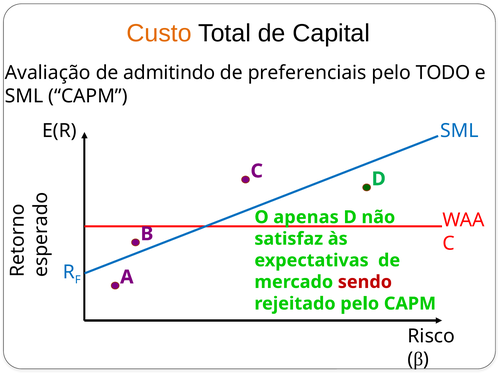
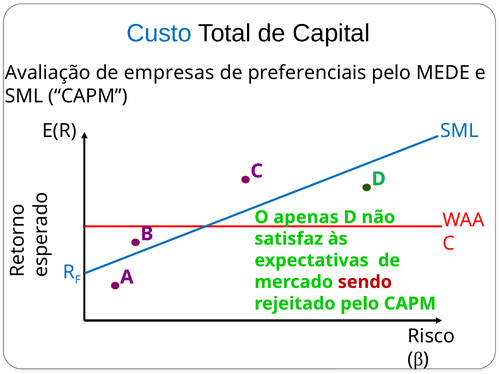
Custo colour: orange -> blue
admitindo: admitindo -> empresas
TODO: TODO -> MEDE
